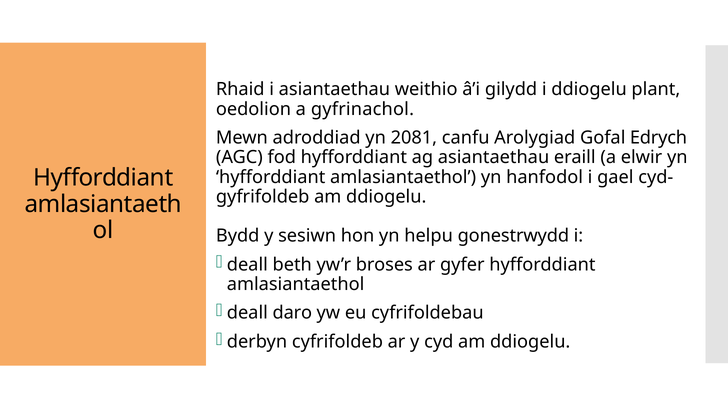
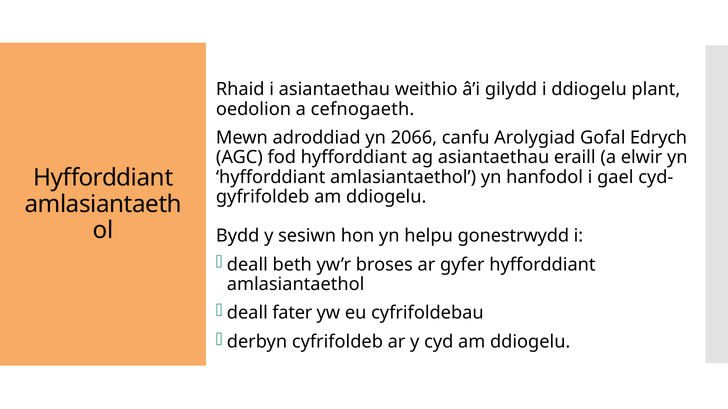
gyfrinachol: gyfrinachol -> cefnogaeth
2081: 2081 -> 2066
daro: daro -> fater
